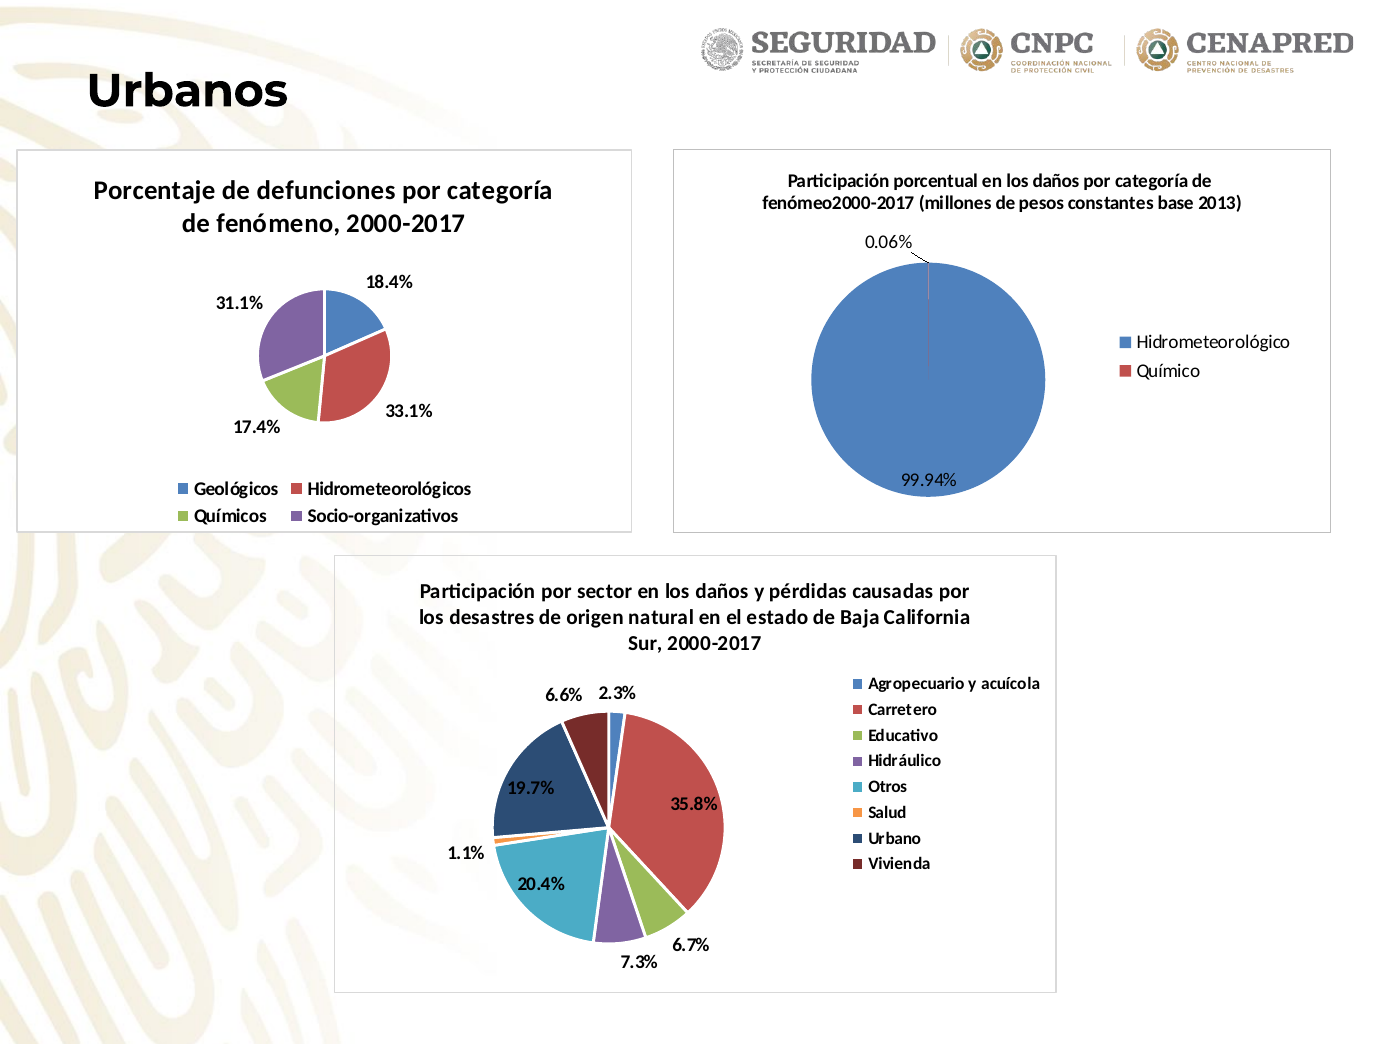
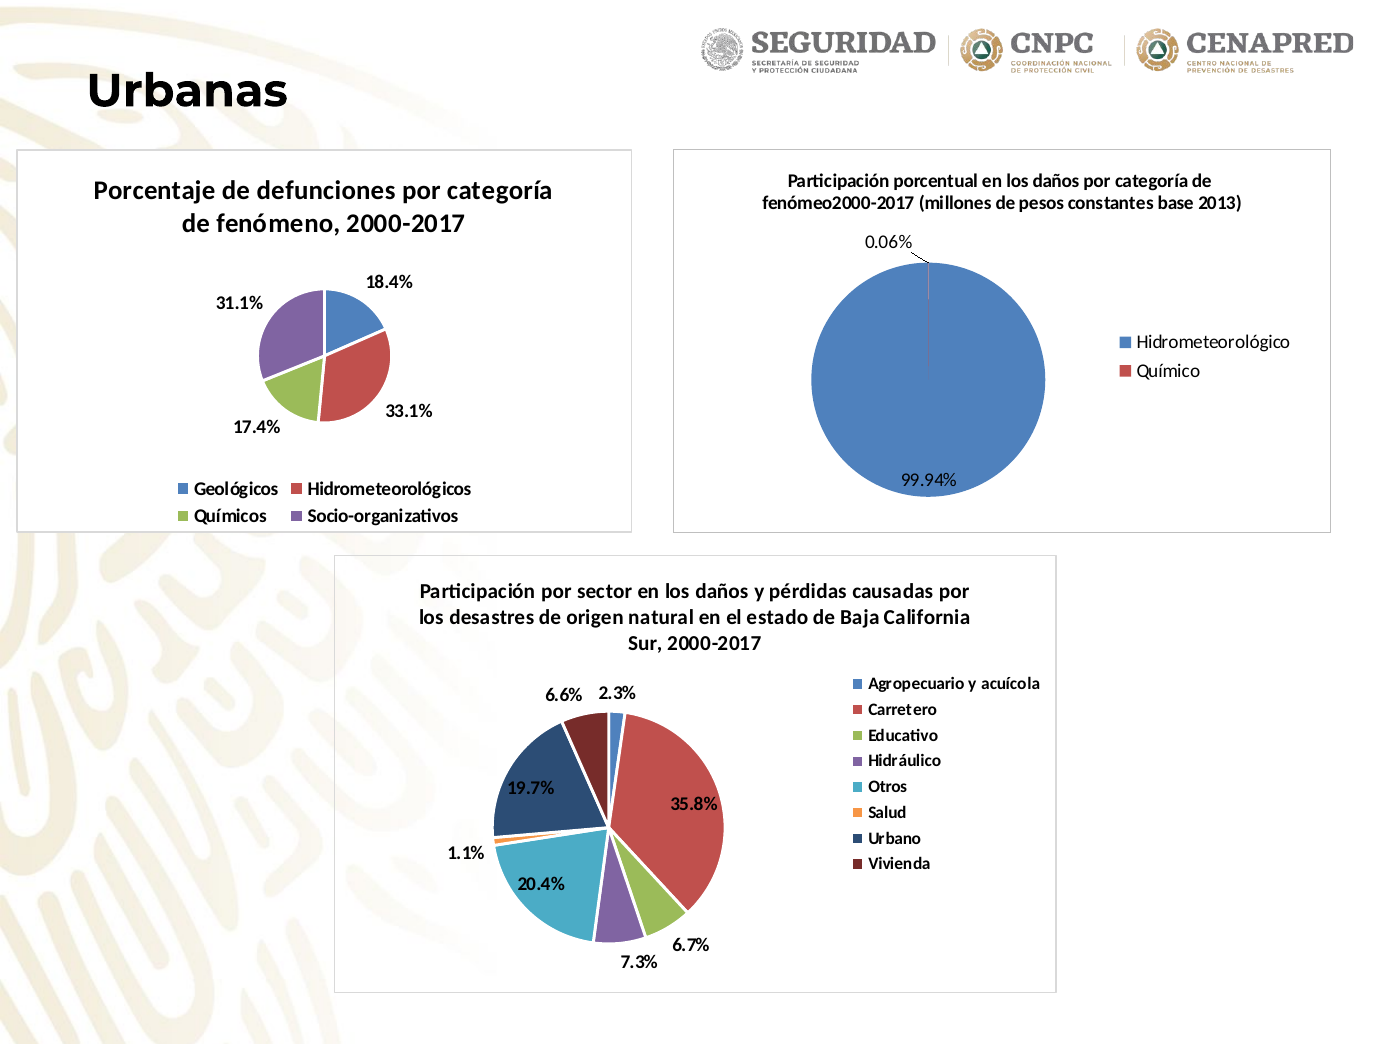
Urbanos: Urbanos -> Urbanas
